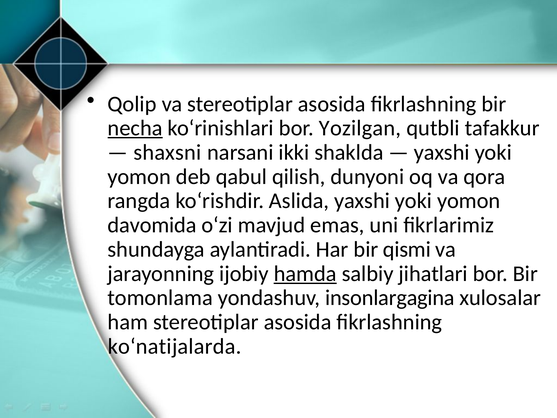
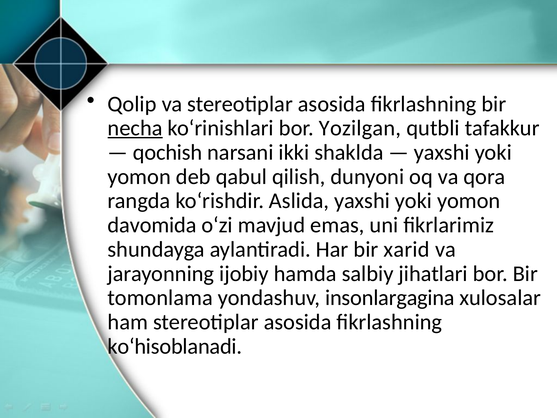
shaxsni: shaxsni -> qochish
qismi: qismi -> xarid
hamda underline: present -> none
ko‘natijalarda: ko‘natijalarda -> ko‘hisoblanadi
